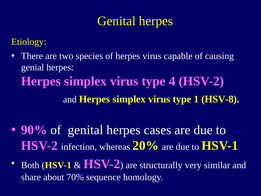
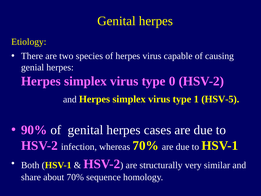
4: 4 -> 0
HSV-8: HSV-8 -> HSV-5
whereas 20%: 20% -> 70%
